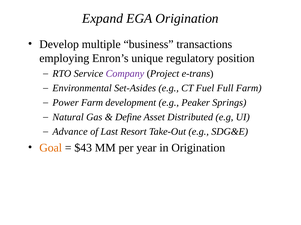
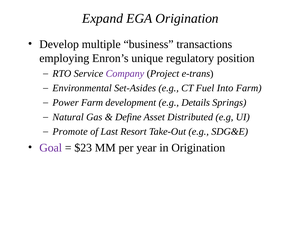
Full: Full -> Into
Peaker: Peaker -> Details
Advance: Advance -> Promote
Goal colour: orange -> purple
$43: $43 -> $23
